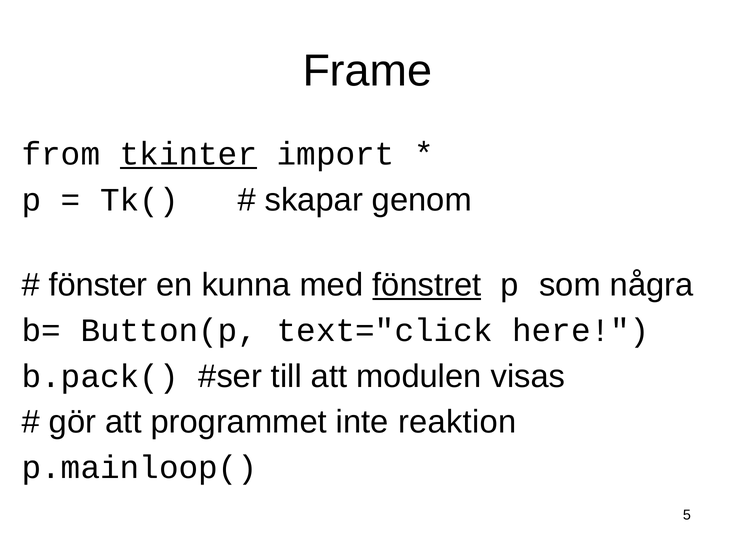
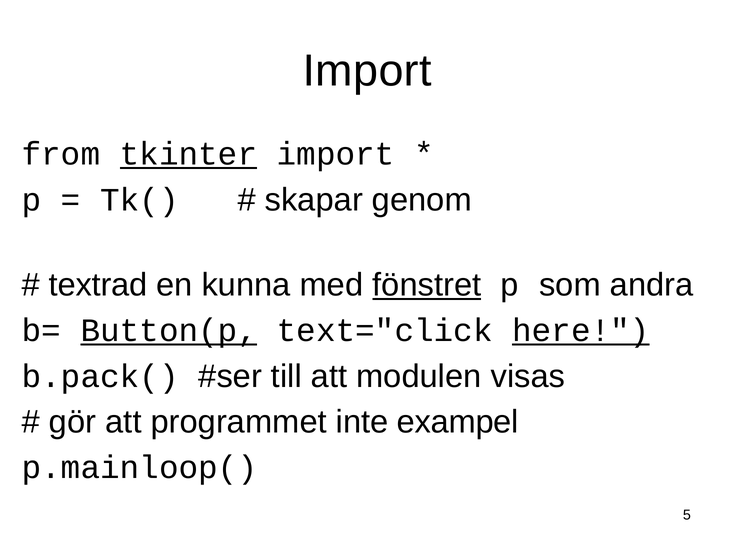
Frame at (367, 71): Frame -> Import
fönster: fönster -> textrad
några: några -> andra
Button(p underline: none -> present
here underline: none -> present
reaktion: reaktion -> exampel
